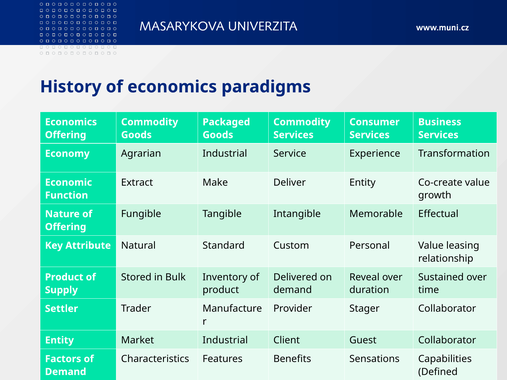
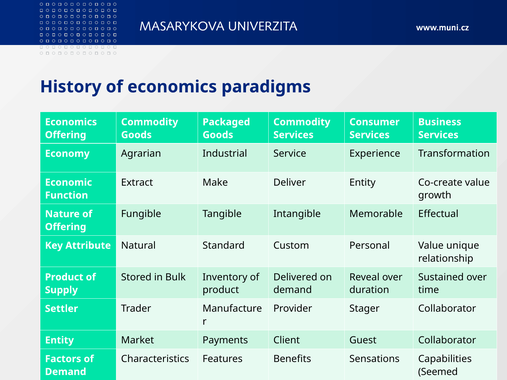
leasing: leasing -> unique
Market Industrial: Industrial -> Payments
Defined: Defined -> Seemed
